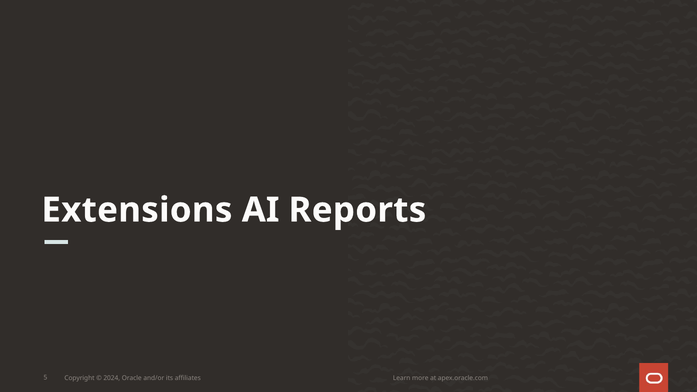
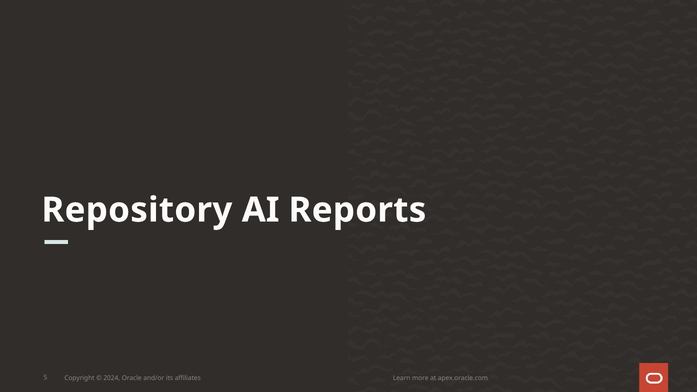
Extensions: Extensions -> Repository
